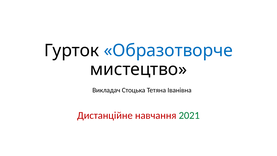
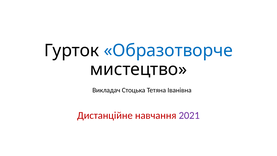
2021 colour: green -> purple
